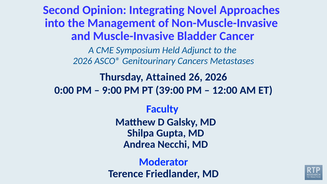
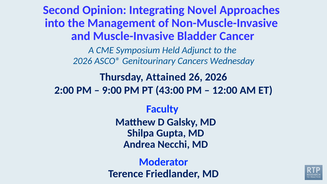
Metastases: Metastases -> Wednesday
0:00: 0:00 -> 2:00
39:00: 39:00 -> 43:00
